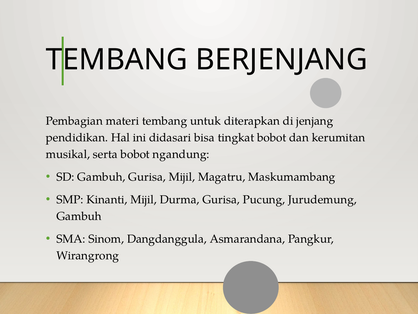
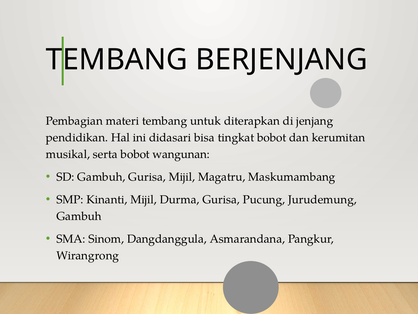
ngandung: ngandung -> wangunan
